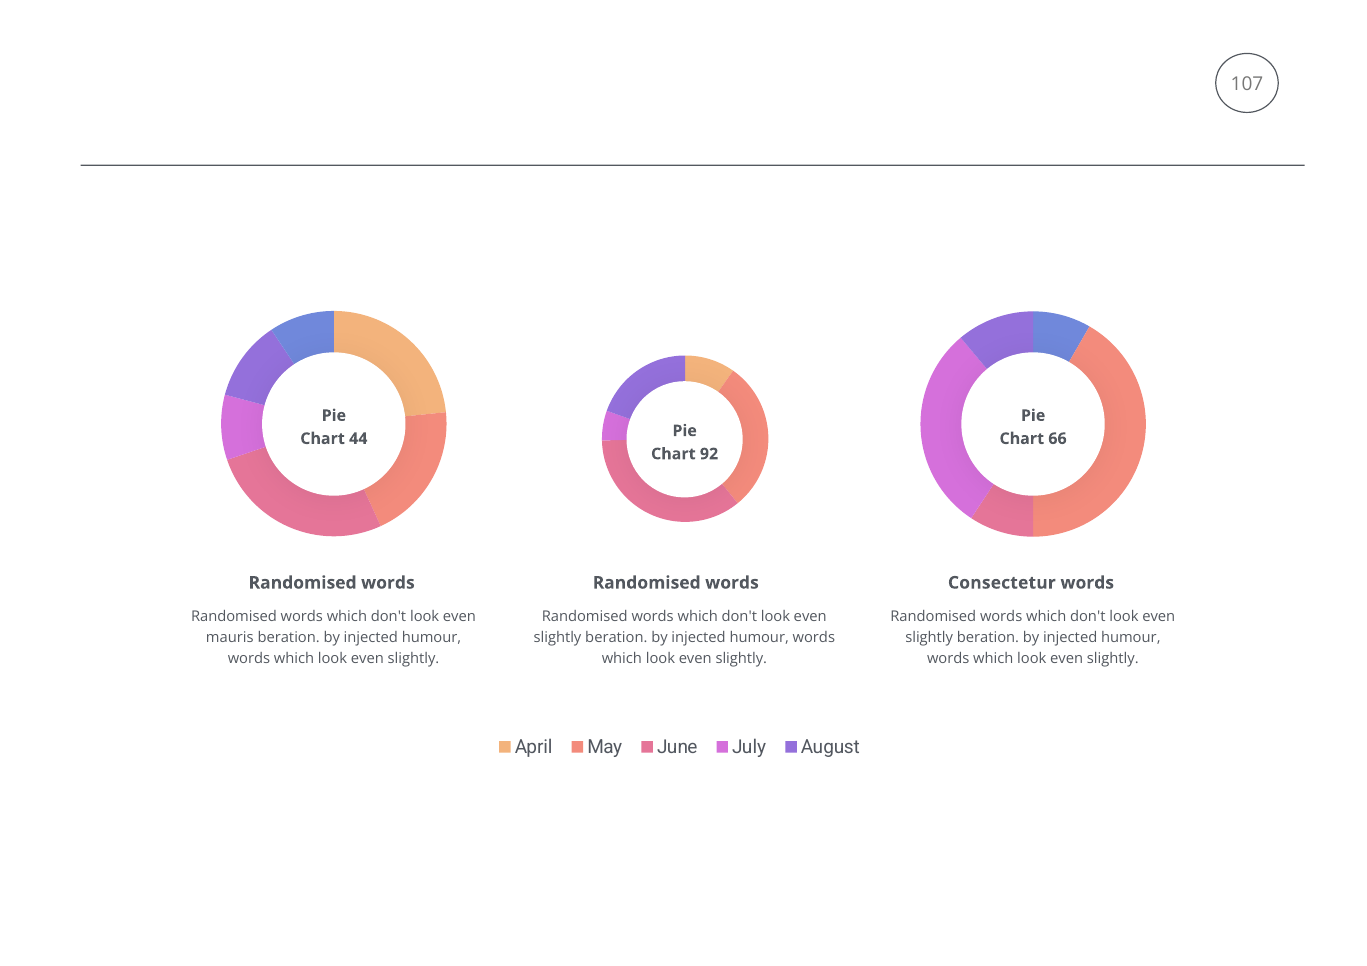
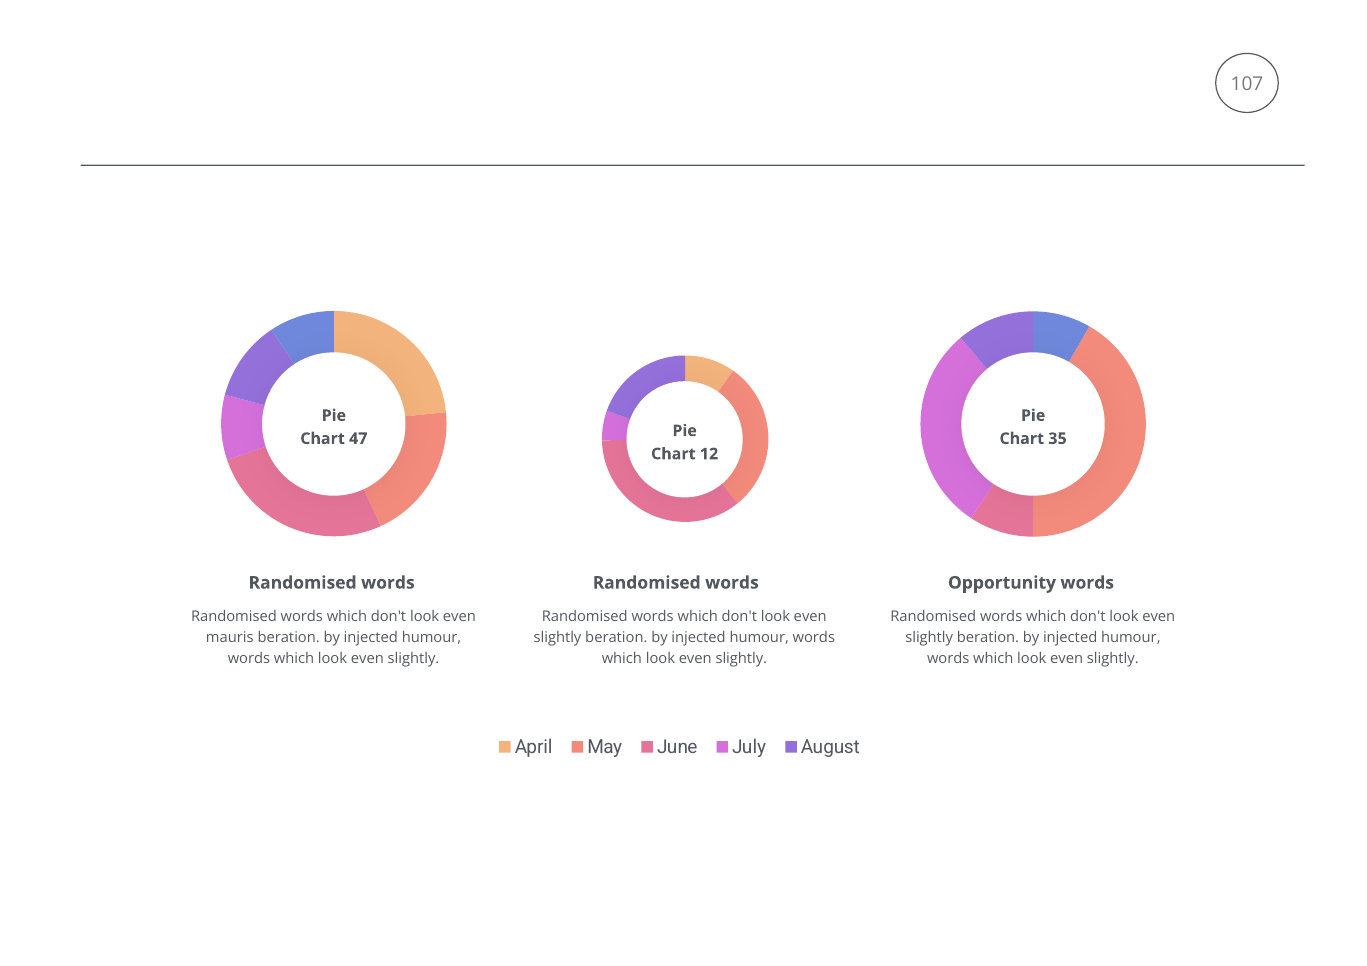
44: 44 -> 47
66: 66 -> 35
92: 92 -> 12
Consectetur: Consectetur -> Opportunity
